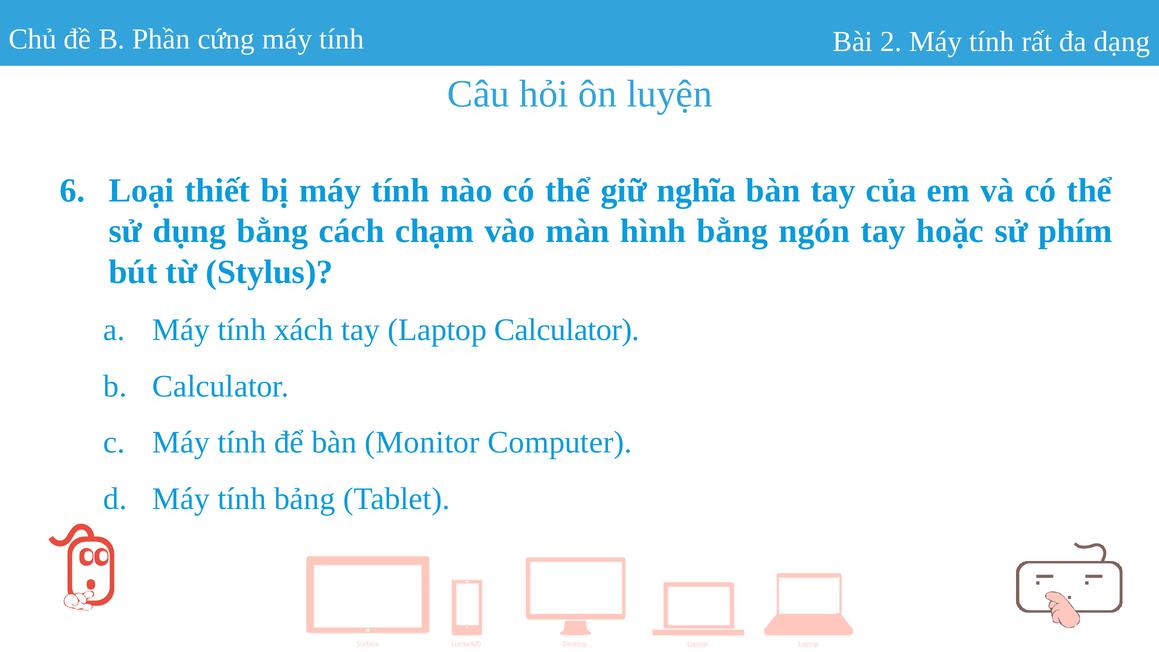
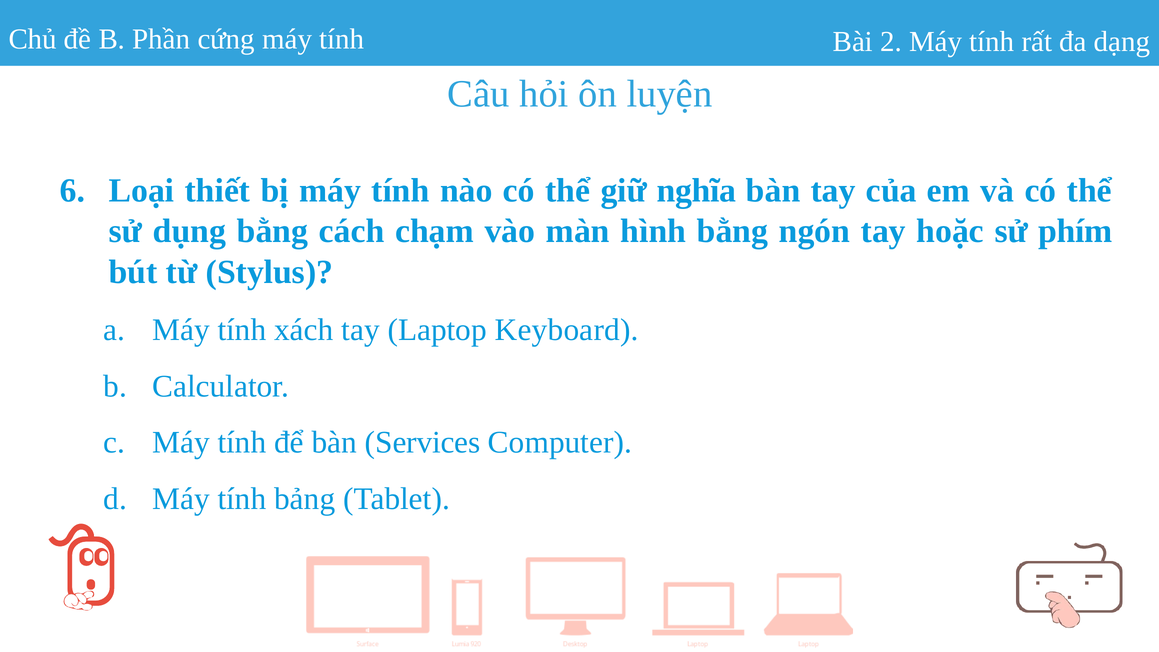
Laptop Calculator: Calculator -> Keyboard
Monitor: Monitor -> Services
